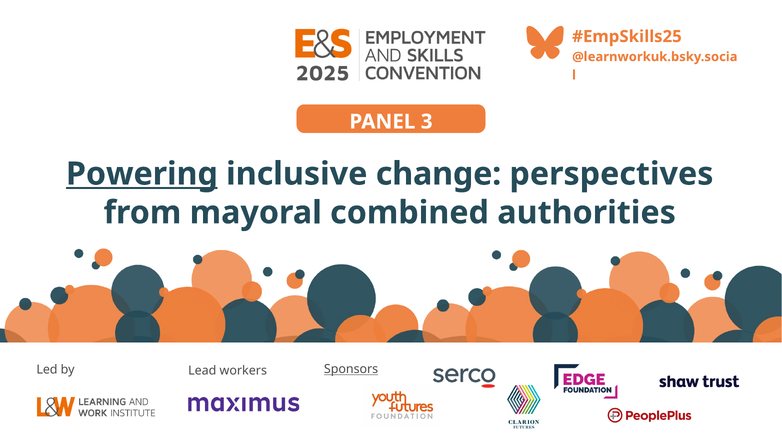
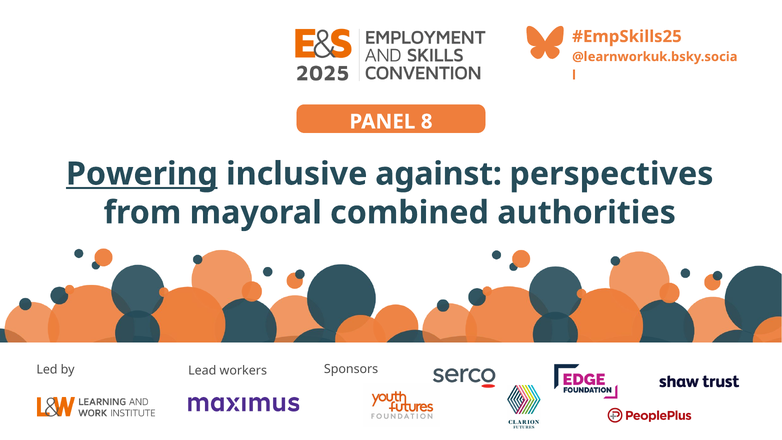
3: 3 -> 8
change: change -> against
Sponsors underline: present -> none
